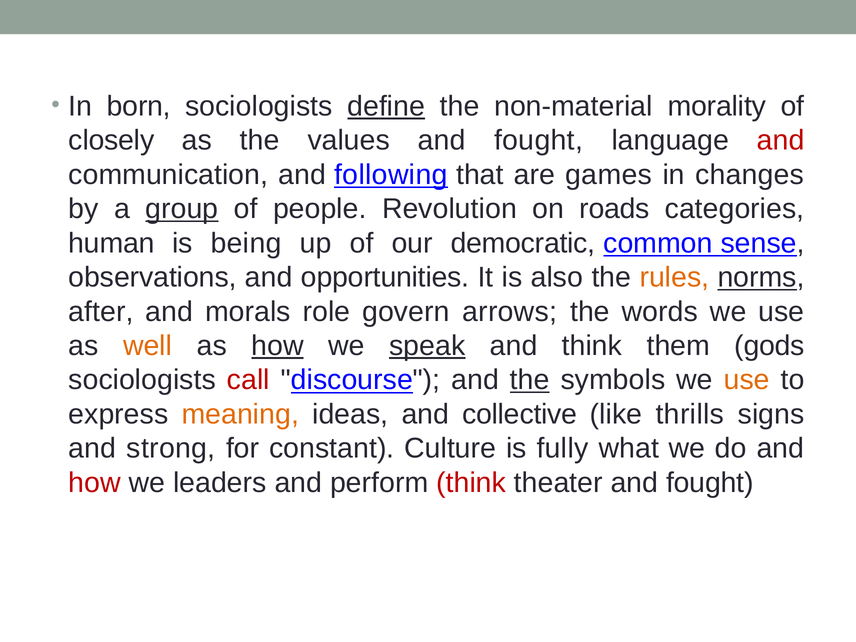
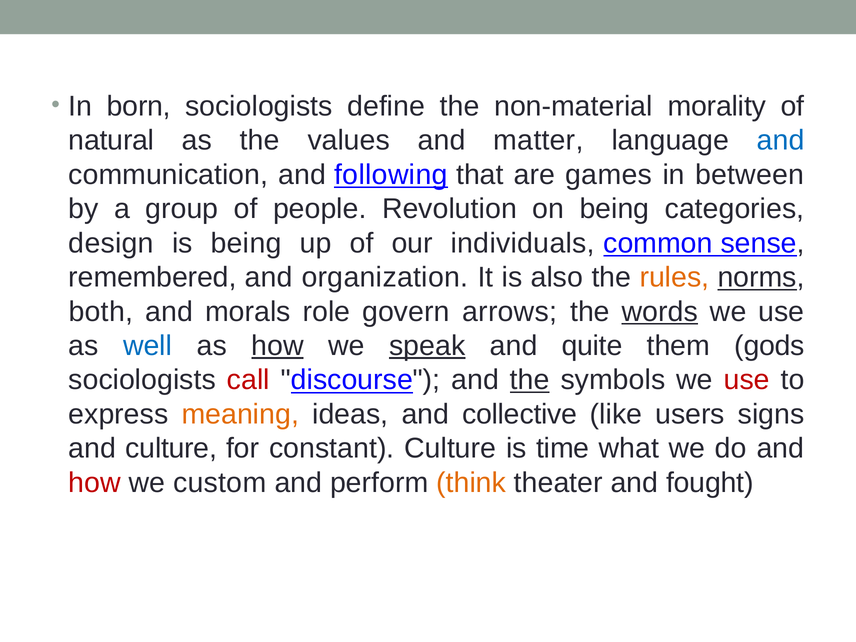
define underline: present -> none
closely: closely -> natural
values and fought: fought -> matter
and at (781, 140) colour: red -> blue
changes: changes -> between
group underline: present -> none
on roads: roads -> being
human: human -> design
democratic: democratic -> individuals
observations: observations -> remembered
opportunities: opportunities -> organization
after: after -> both
words underline: none -> present
well colour: orange -> blue
and think: think -> quite
use at (747, 380) colour: orange -> red
thrills: thrills -> users
and strong: strong -> culture
fully: fully -> time
leaders: leaders -> custom
think at (471, 483) colour: red -> orange
